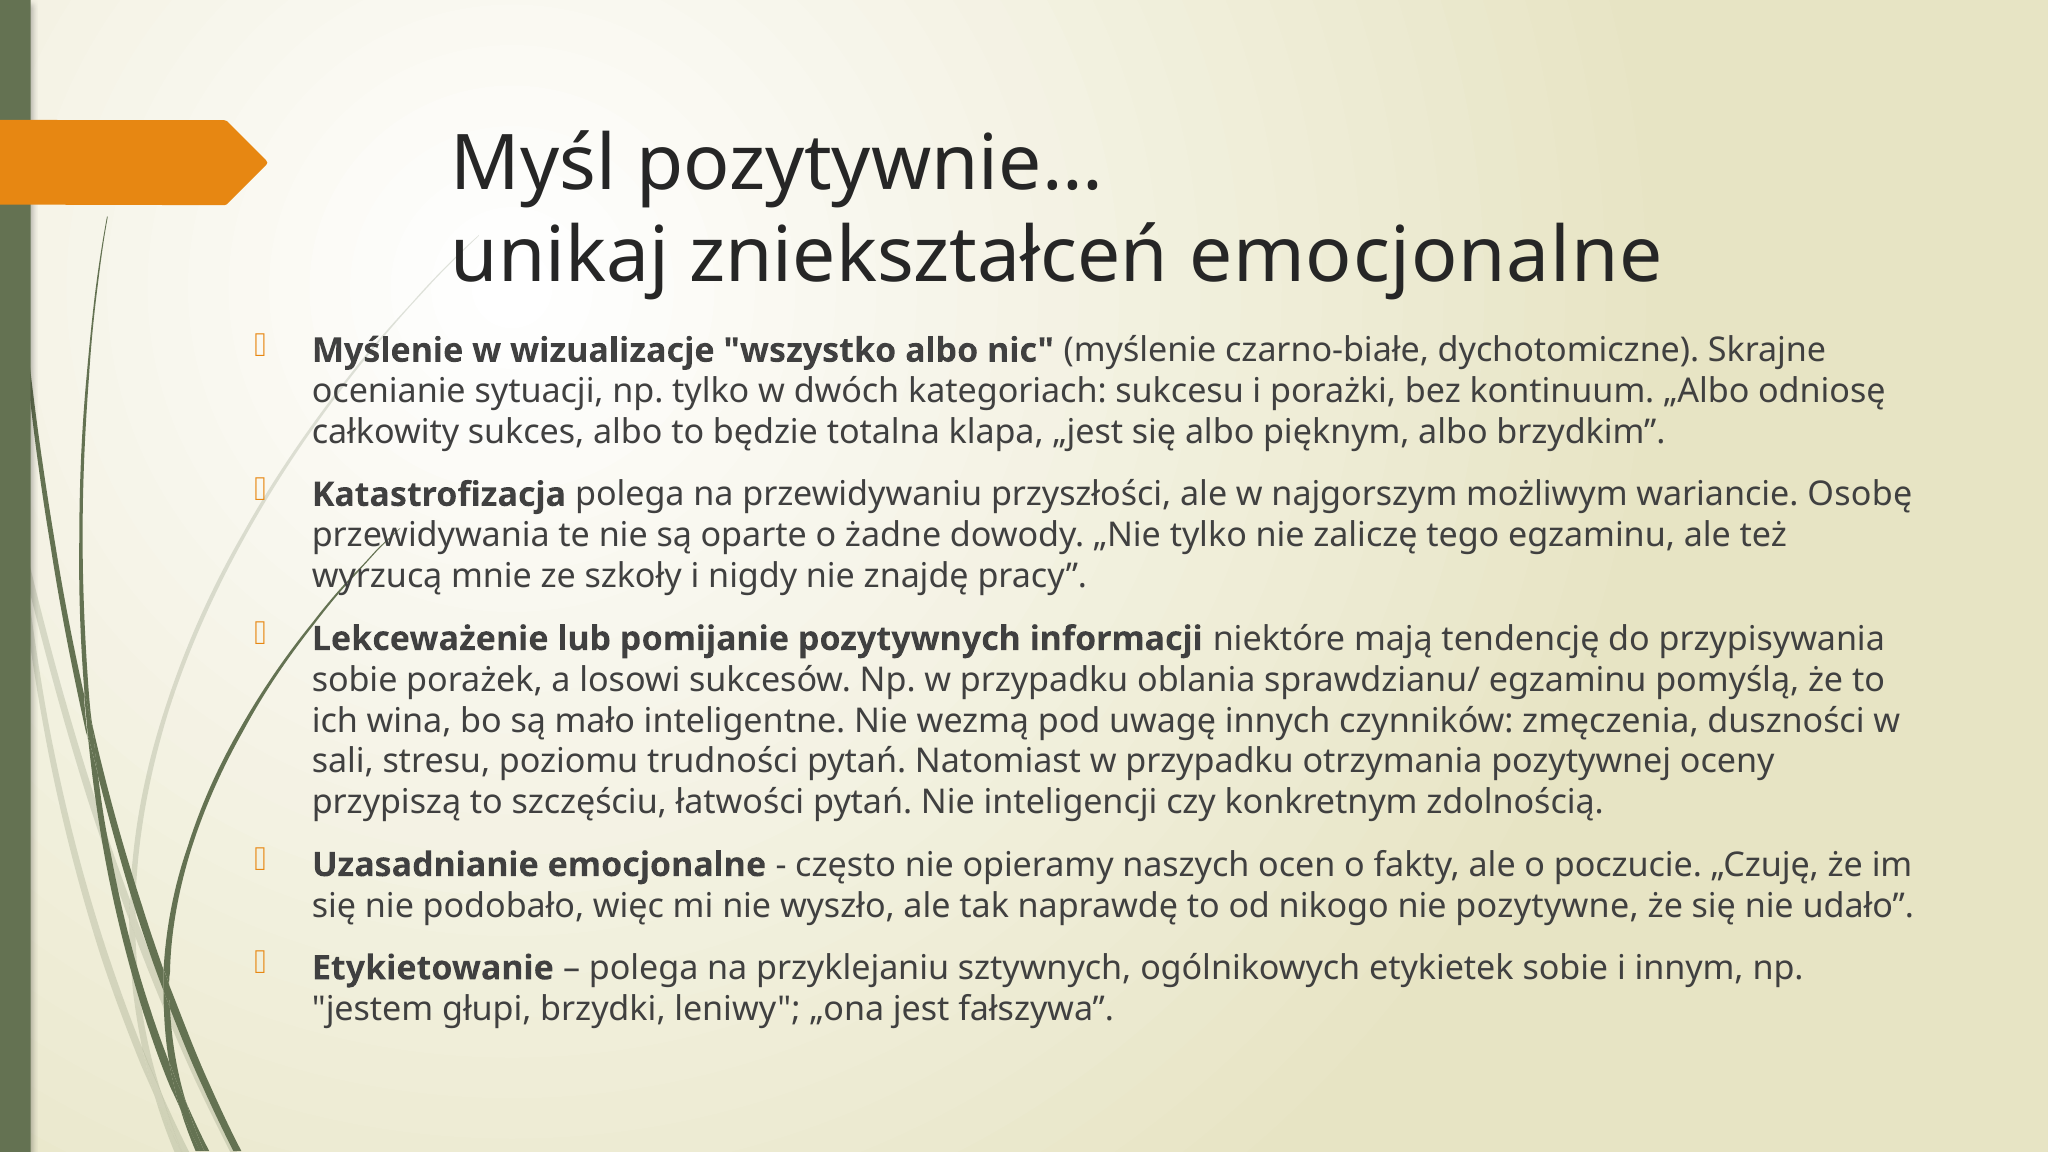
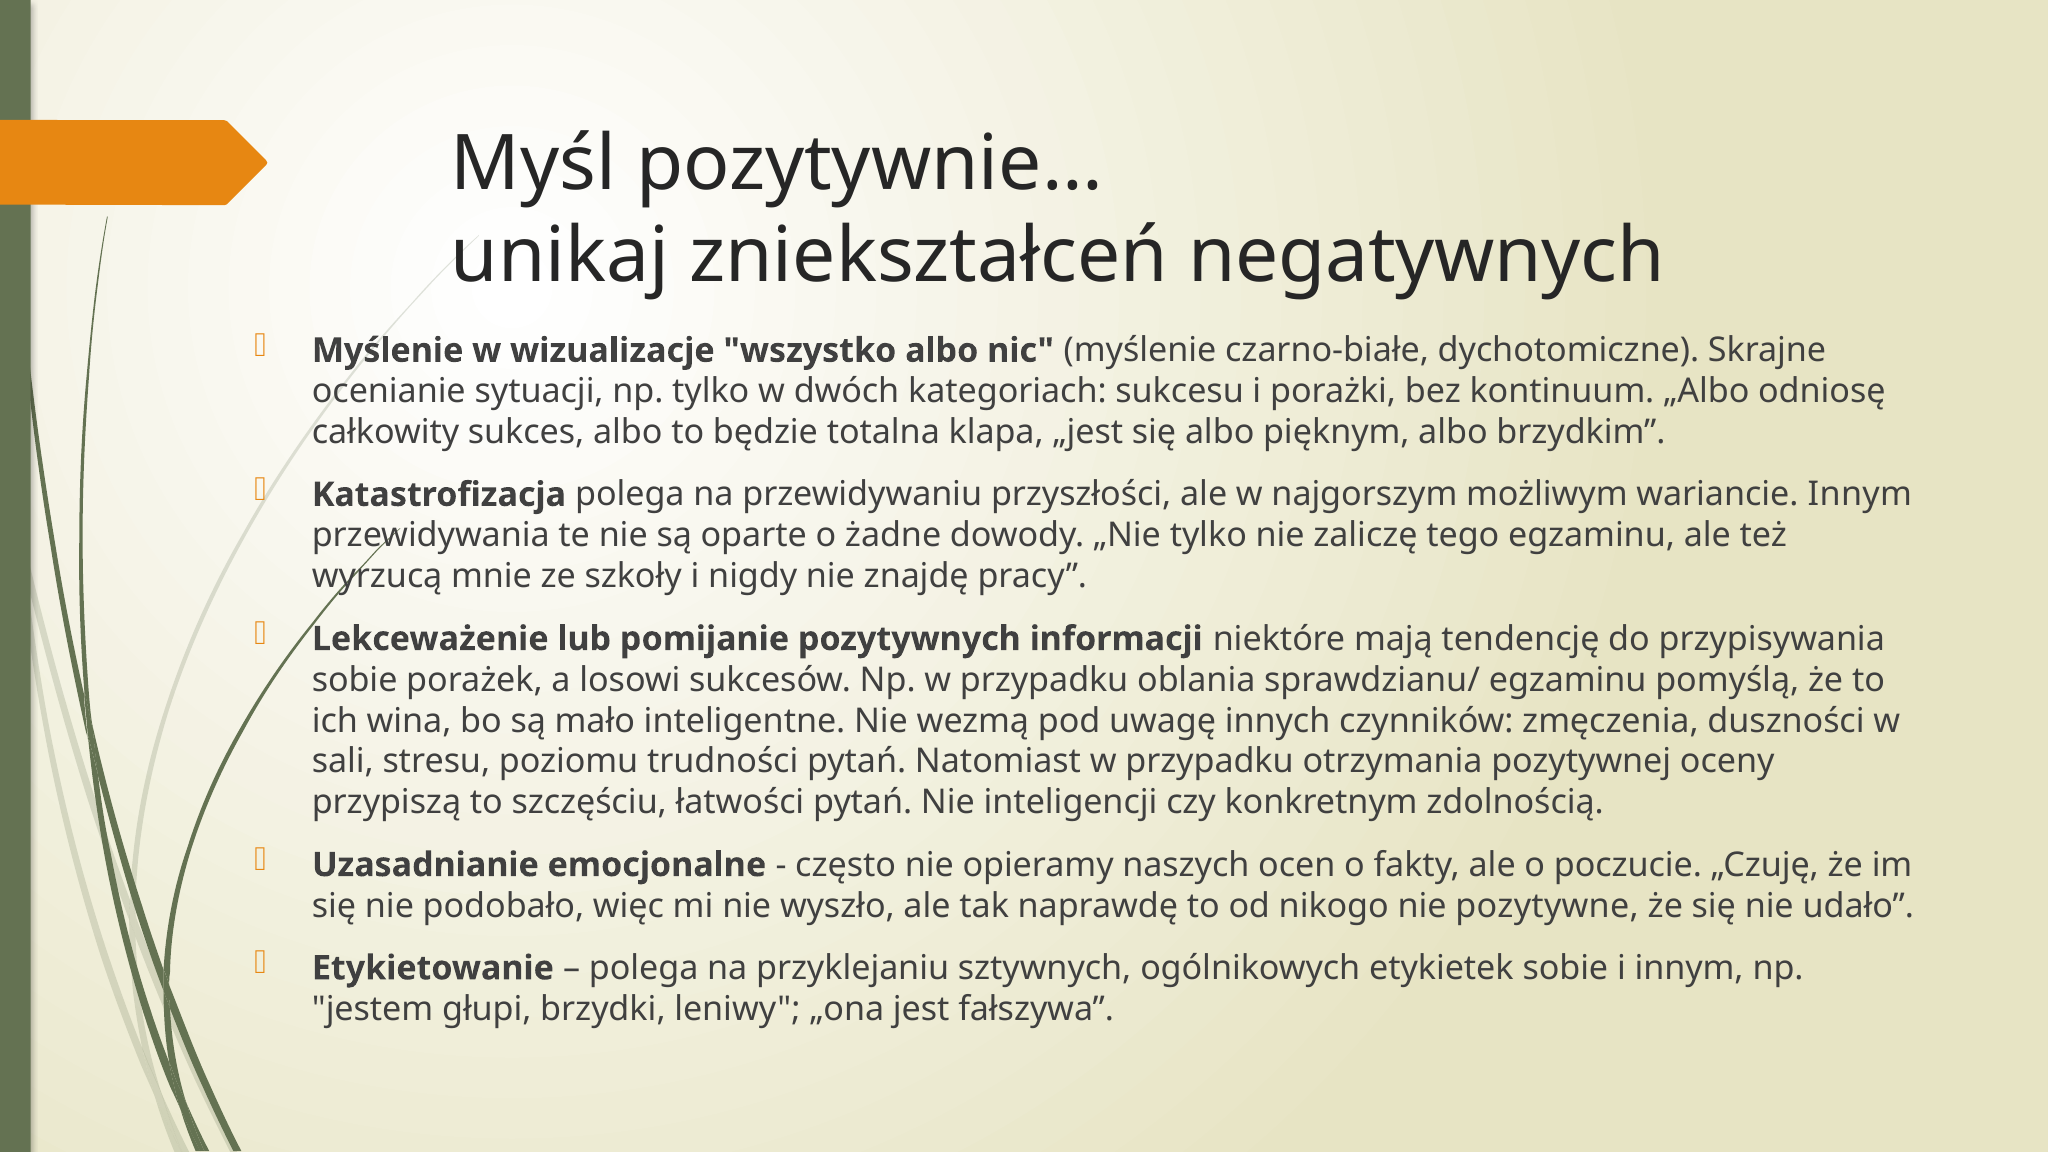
zniekształceń emocjonalne: emocjonalne -> negatywnych
wariancie Osobę: Osobę -> Innym
